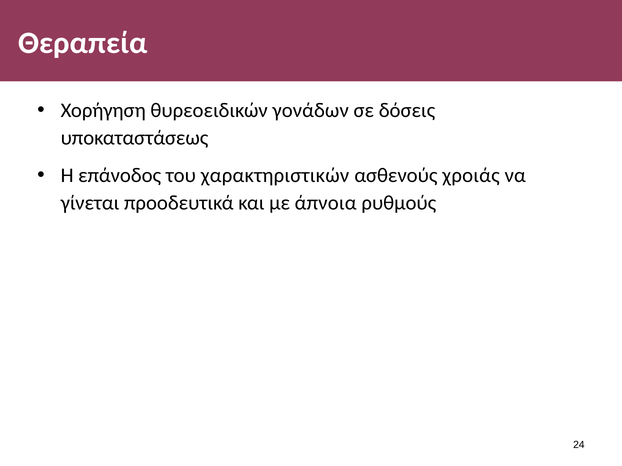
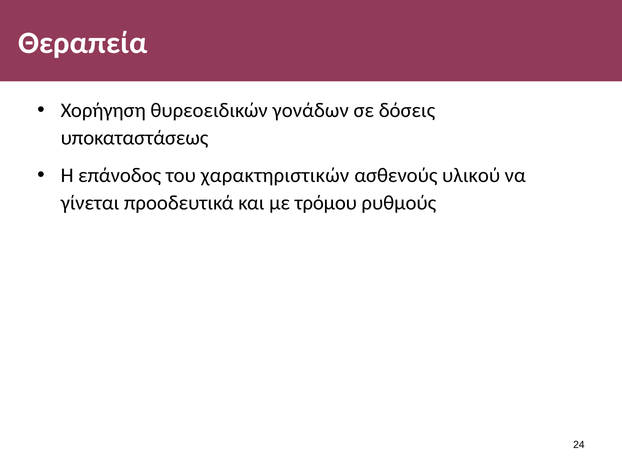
χροιάς: χροιάς -> υλικού
άπνοια: άπνοια -> τρόμου
